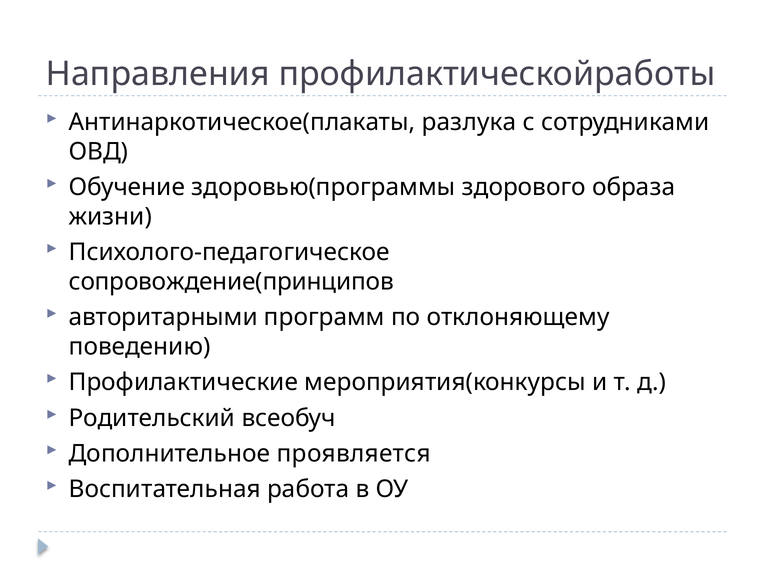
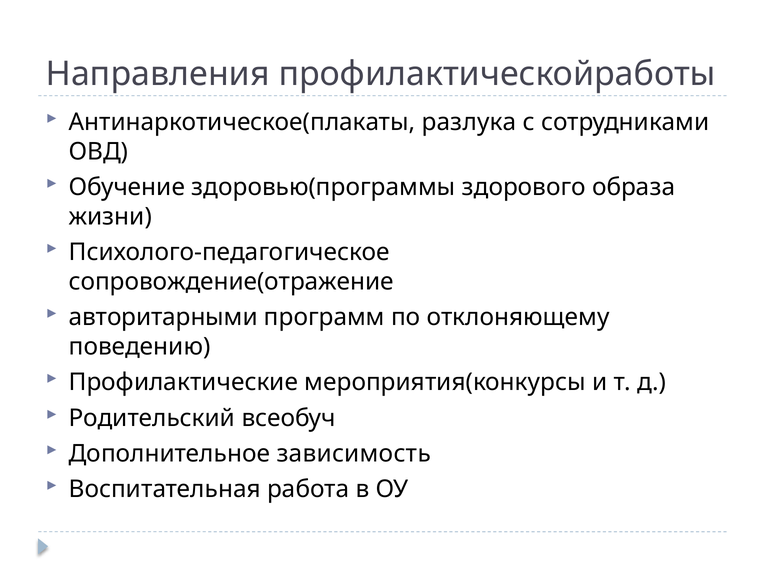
сопровождение(принципов: сопровождение(принципов -> сопровождение(отражение
проявляется: проявляется -> зависимость
